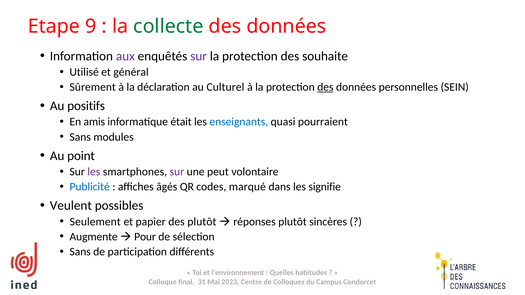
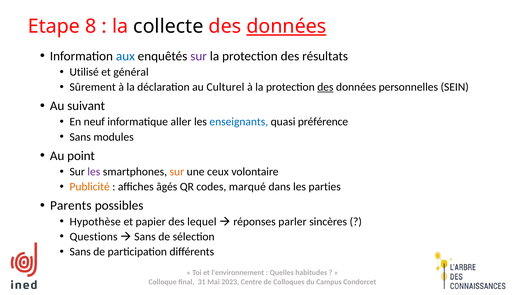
9: 9 -> 8
collecte colour: green -> black
données at (286, 27) underline: none -> present
aux colour: purple -> blue
souhaite: souhaite -> résultats
positifs: positifs -> suivant
amis: amis -> neuf
était: était -> aller
pourraient: pourraient -> préférence
sur at (177, 172) colour: purple -> orange
peut: peut -> ceux
Publicité colour: blue -> orange
signifie: signifie -> parties
Veulent: Veulent -> Parents
Seulement: Seulement -> Hypothèse
des plutôt: plutôt -> lequel
réponses plutôt: plutôt -> parler
Augmente: Augmente -> Questions
Pour at (145, 237): Pour -> Sans
